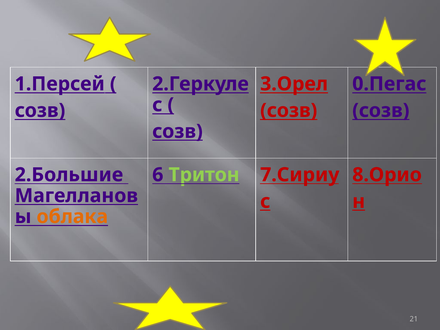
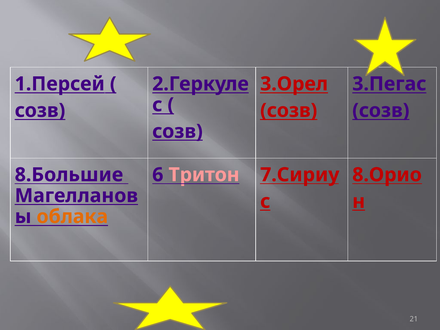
0.Пегас: 0.Пегас -> 3.Пегас
2.Большие: 2.Большие -> 8.Большие
Тритон colour: light green -> pink
